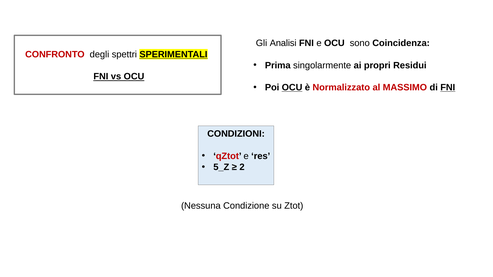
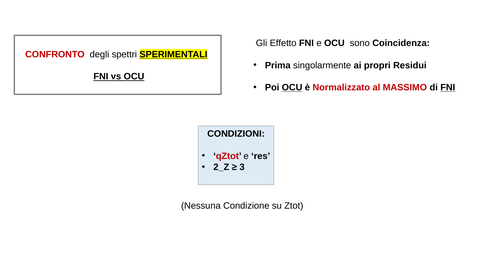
Analisi: Analisi -> Effetto
5_Z: 5_Z -> 2_Z
2: 2 -> 3
